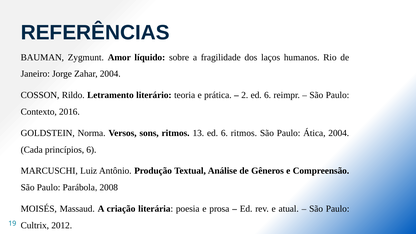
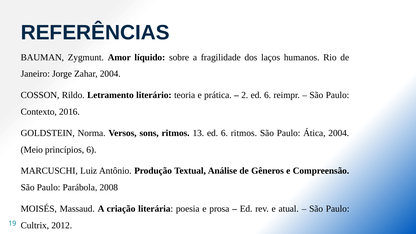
Cada: Cada -> Meio
